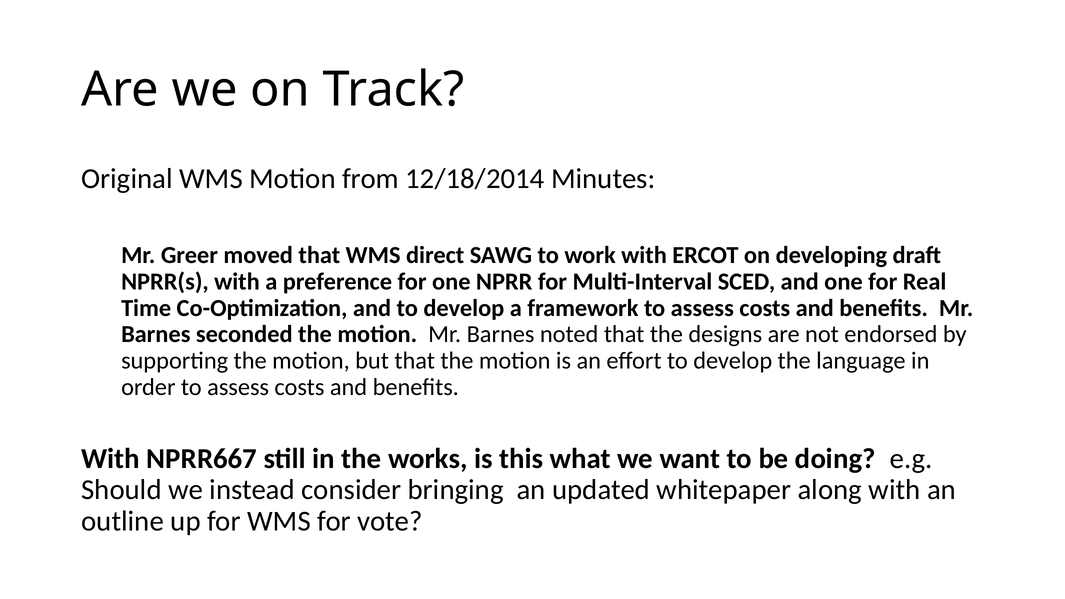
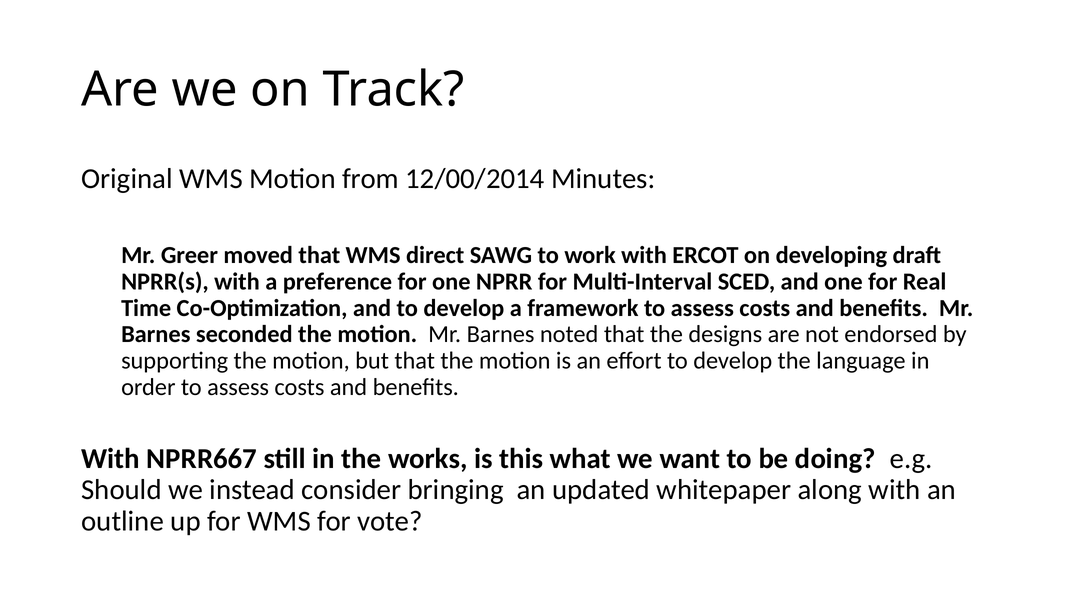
12/18/2014: 12/18/2014 -> 12/00/2014
